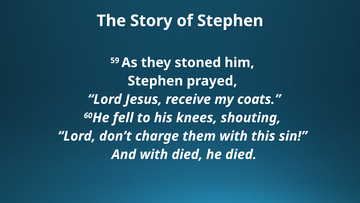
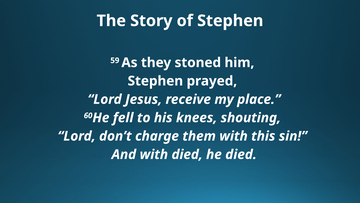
coats: coats -> place
